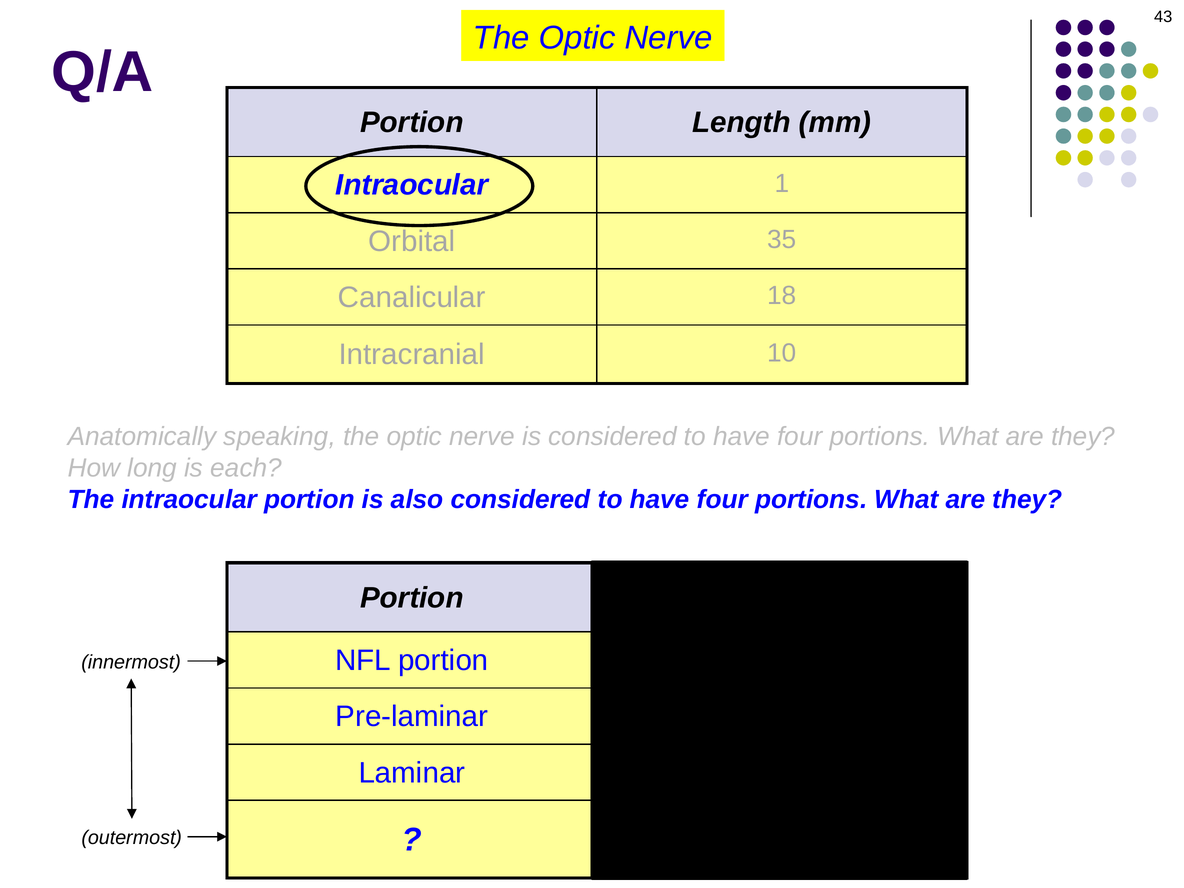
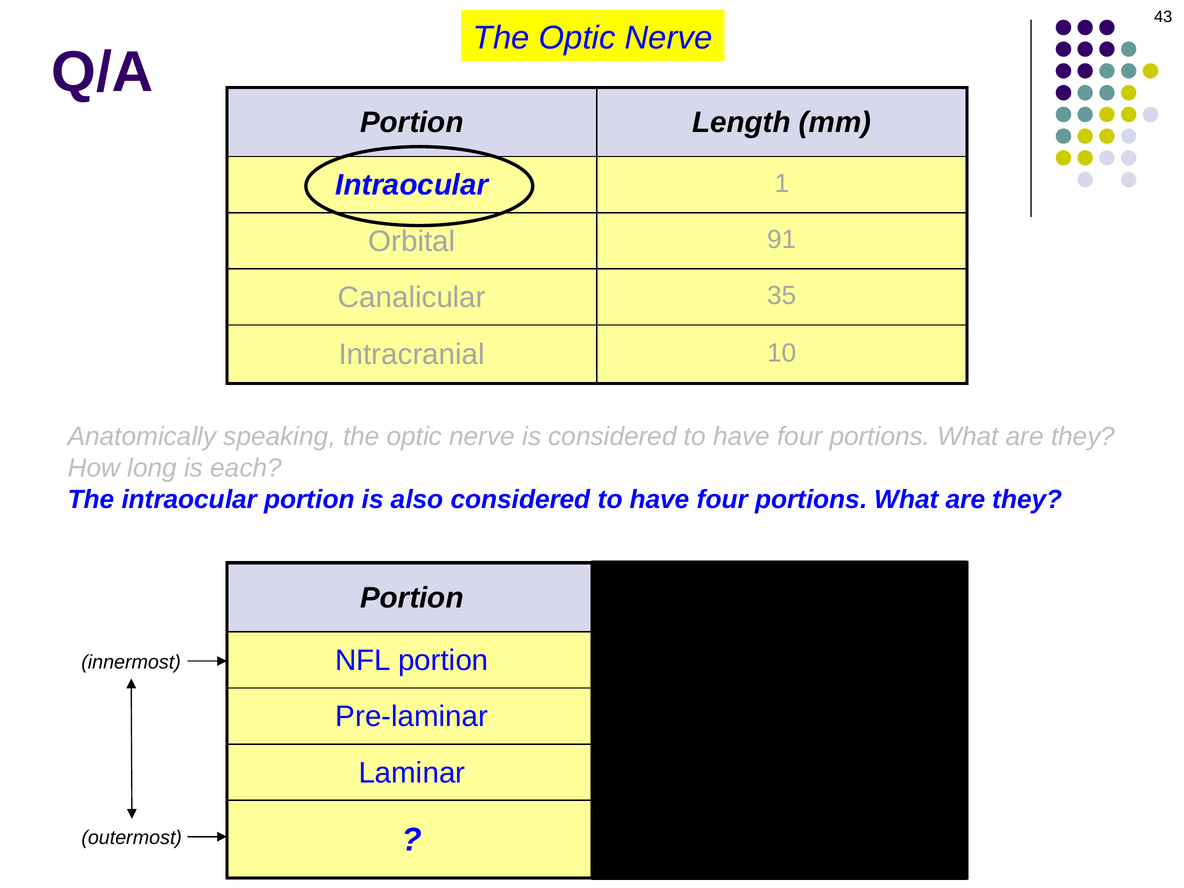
35: 35 -> 91
18: 18 -> 35
